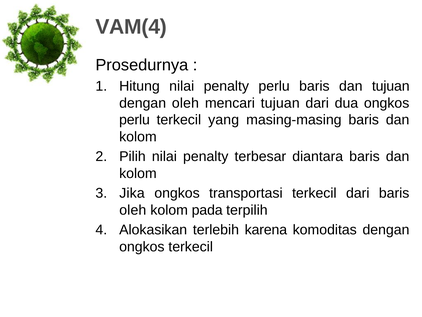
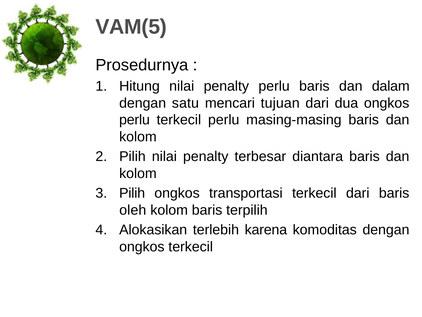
VAM(4: VAM(4 -> VAM(5
dan tujuan: tujuan -> dalam
dengan oleh: oleh -> satu
terkecil yang: yang -> perlu
Jika at (132, 193): Jika -> Pilih
kolom pada: pada -> baris
